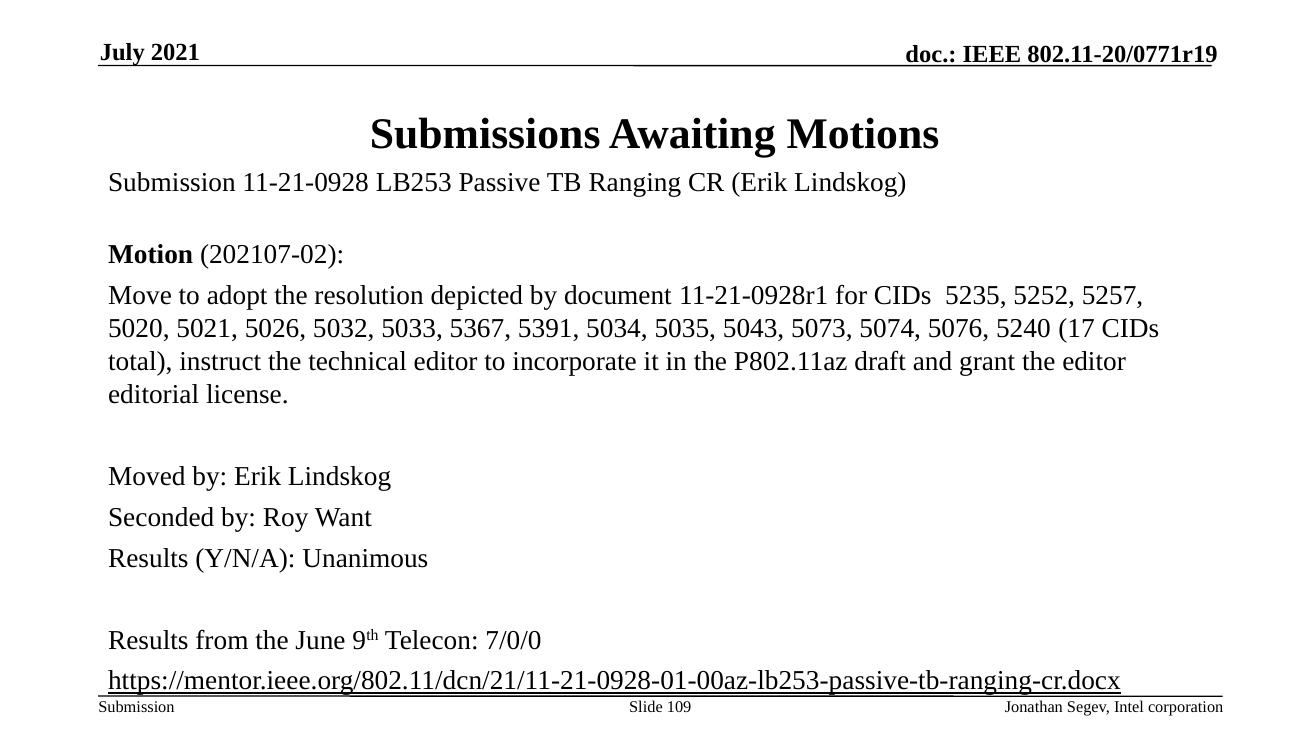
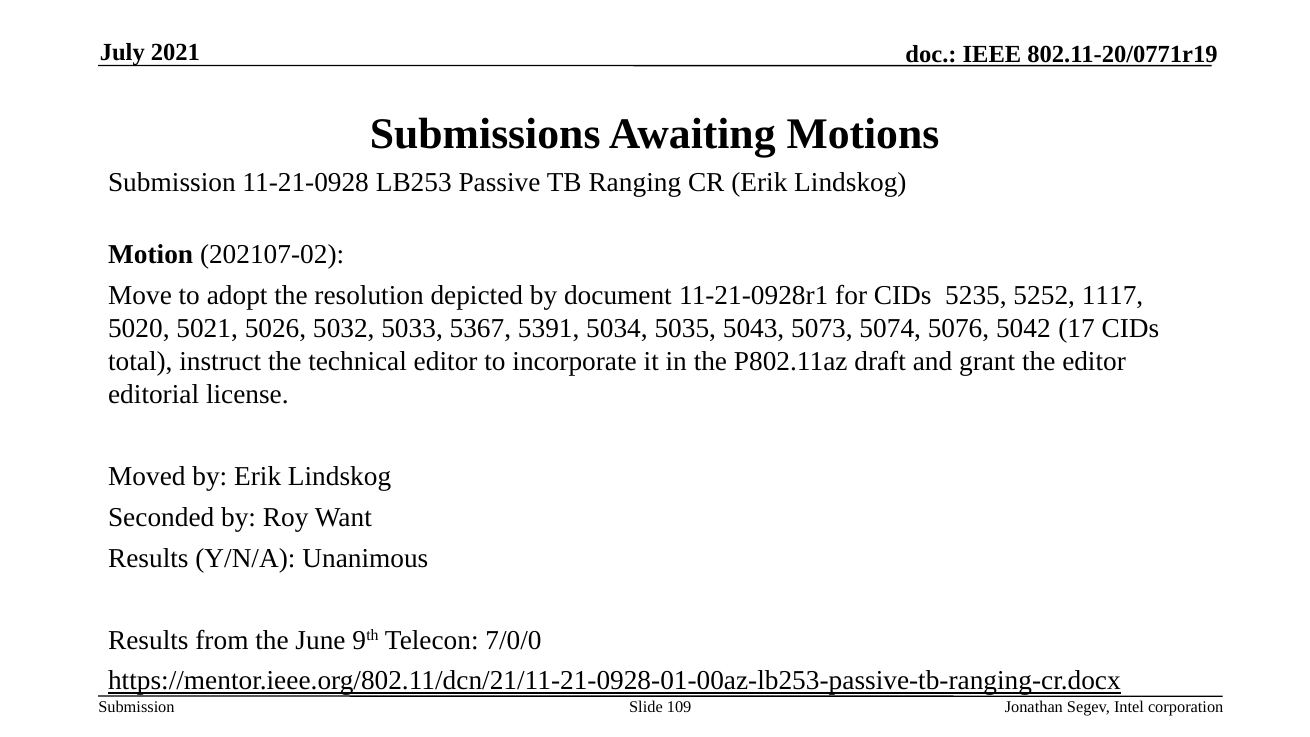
5257: 5257 -> 1117
5240: 5240 -> 5042
